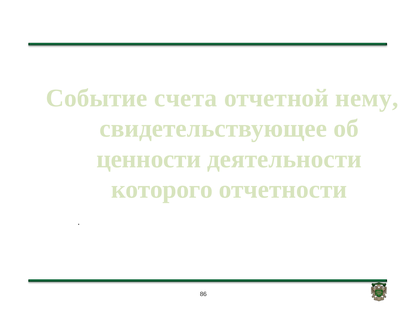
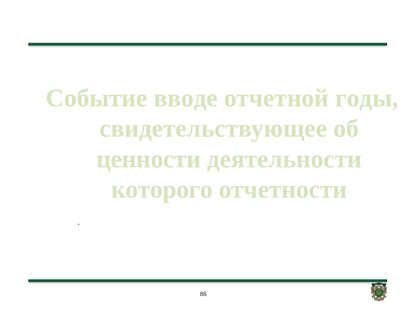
счета: счета -> вводе
нему: нему -> годы
